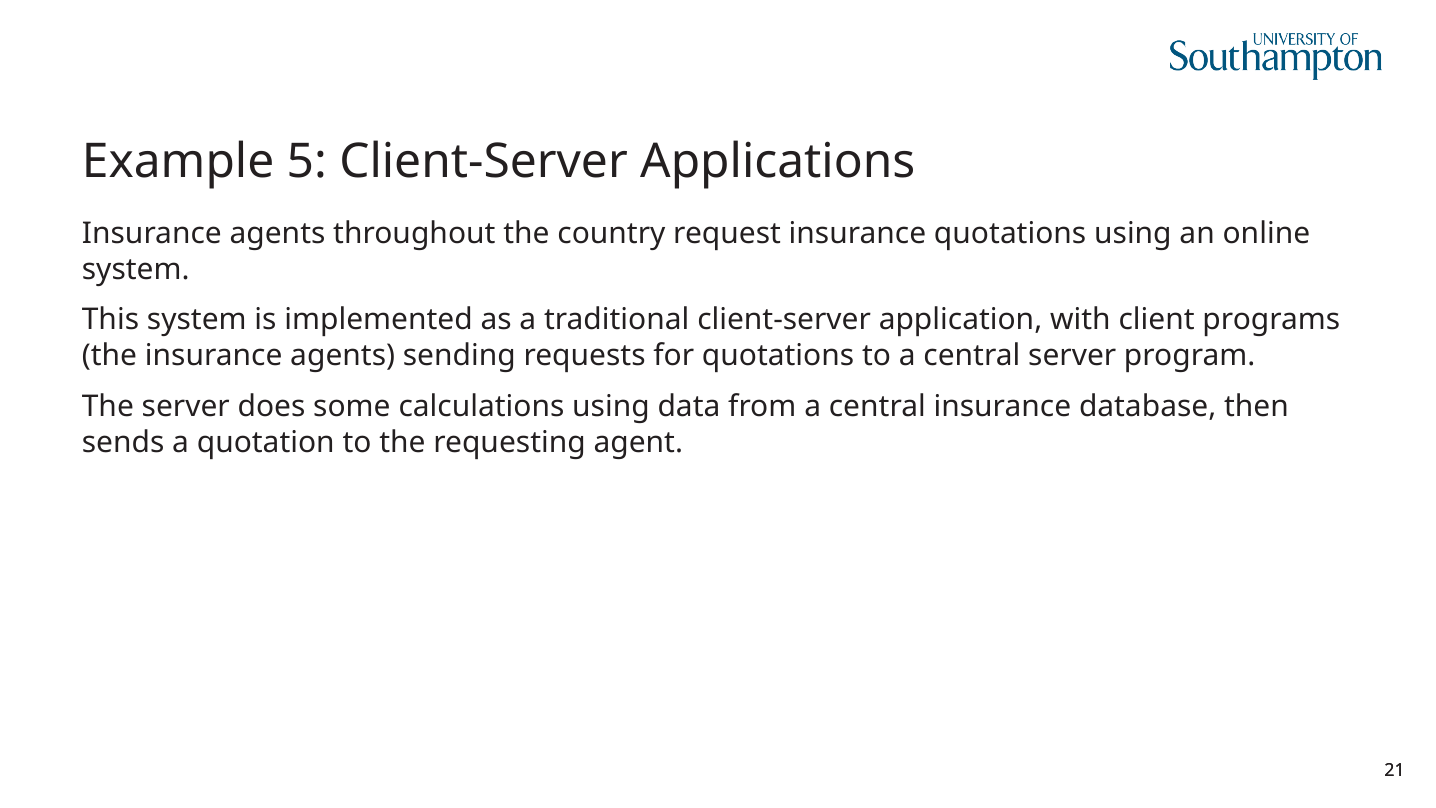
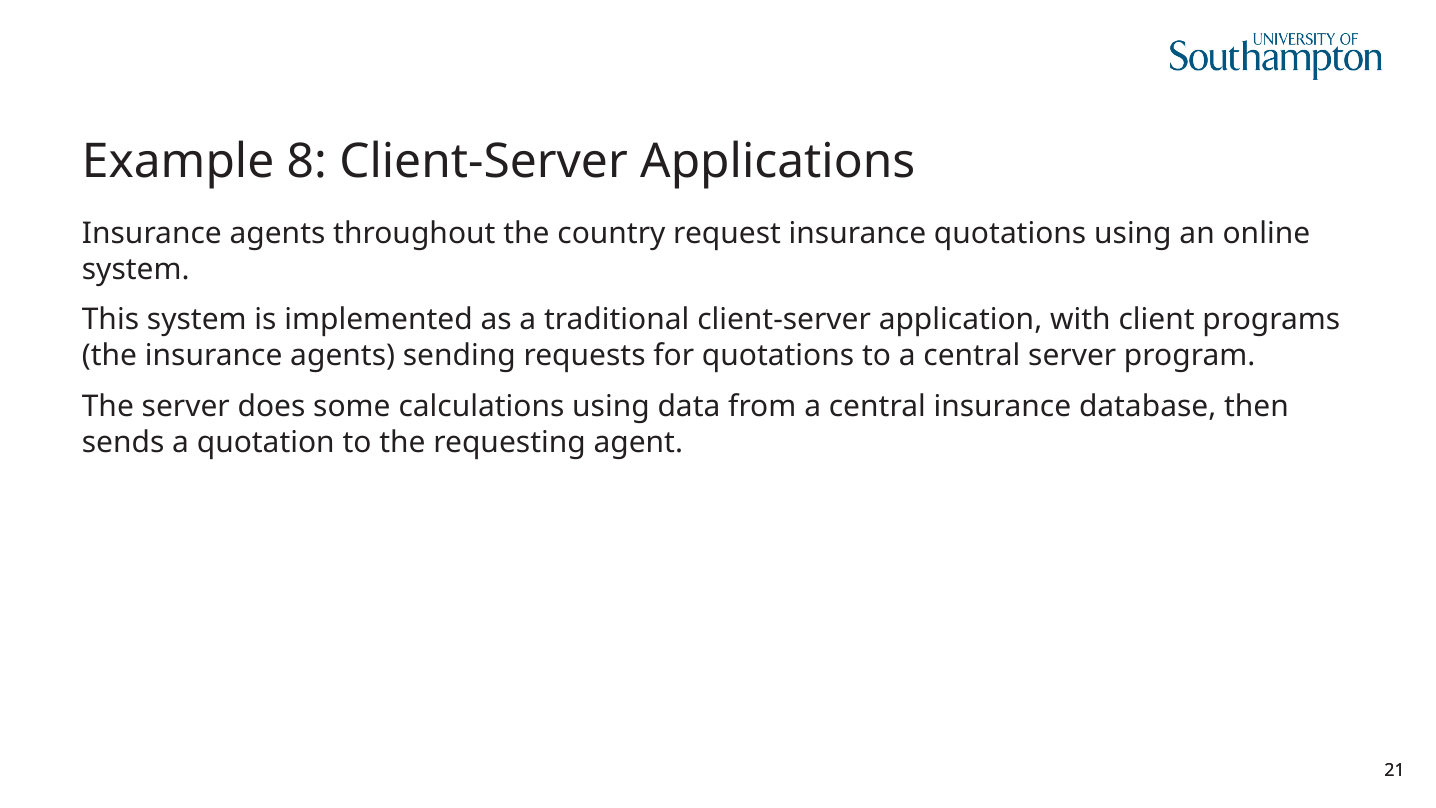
5: 5 -> 8
